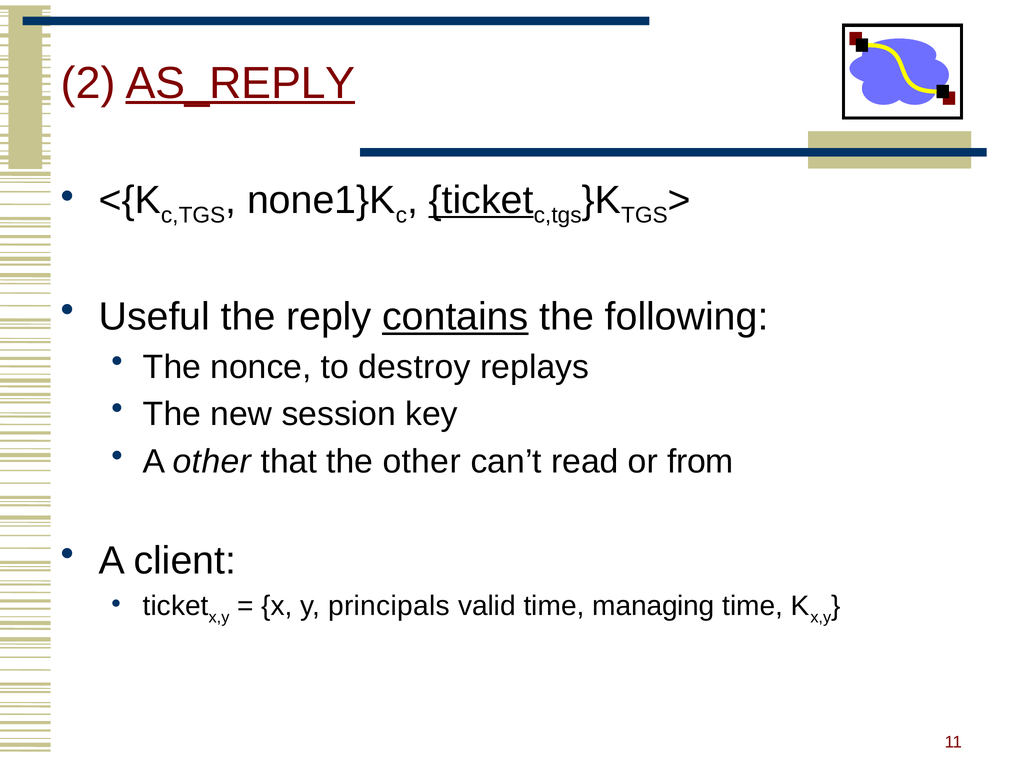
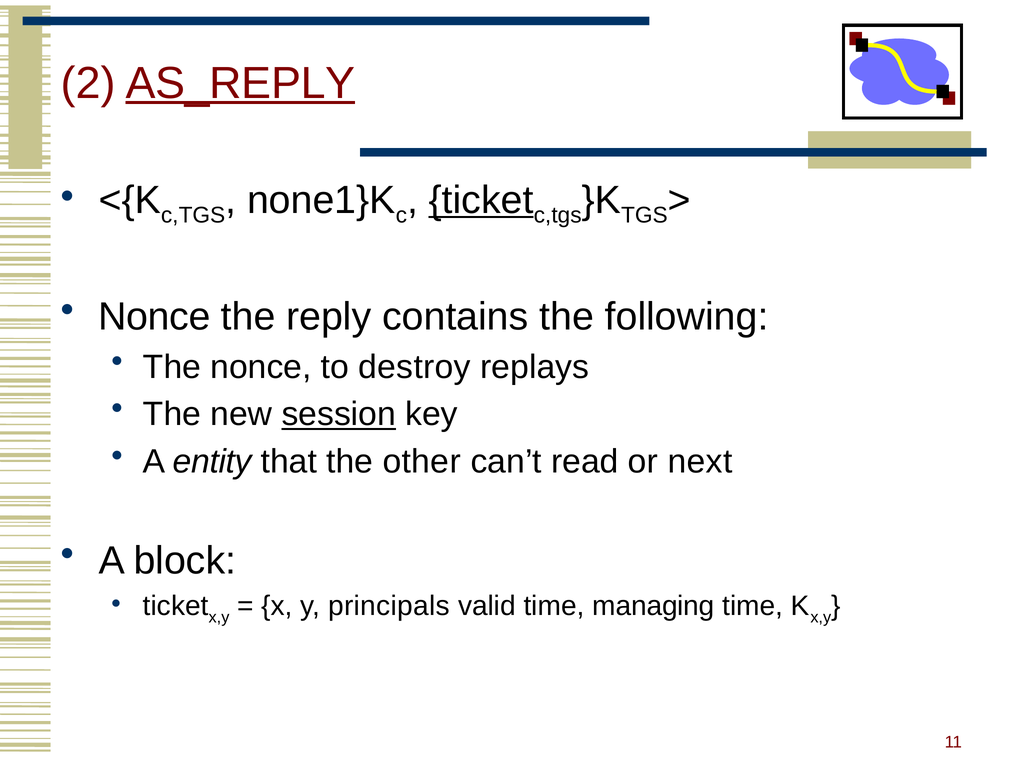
Useful at (154, 317): Useful -> Nonce
contains underline: present -> none
session underline: none -> present
A other: other -> entity
from: from -> next
client: client -> block
